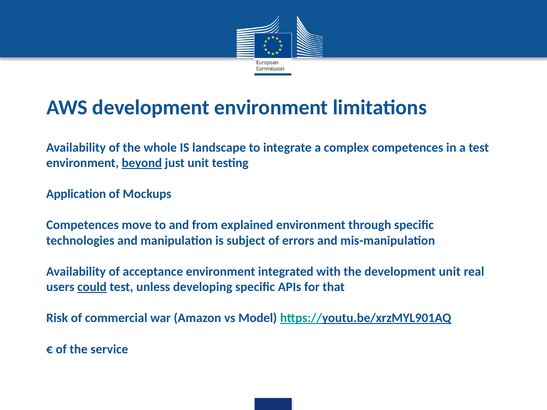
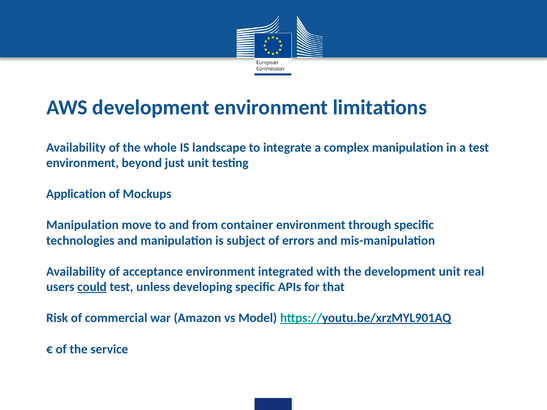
complex competences: competences -> manipulation
beyond underline: present -> none
Competences at (82, 225): Competences -> Manipulation
explained: explained -> container
